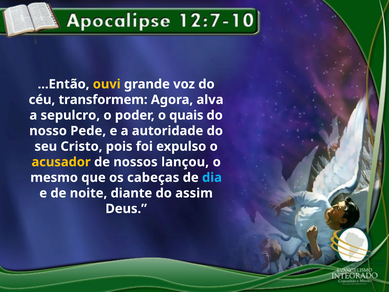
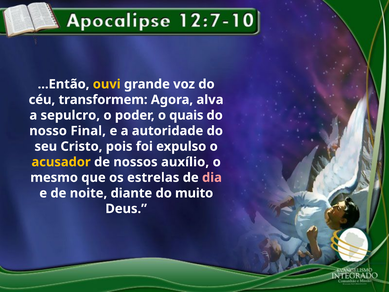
Pede: Pede -> Final
lançou: lançou -> auxílio
cabeças: cabeças -> estrelas
dia colour: light blue -> pink
assim: assim -> muito
